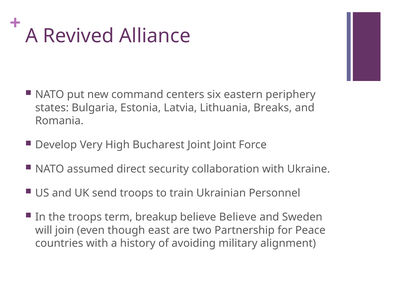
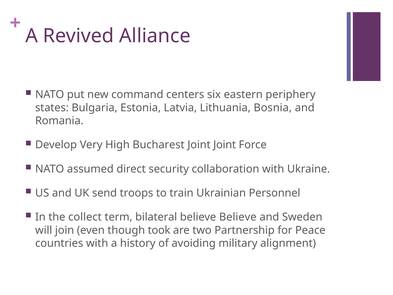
Breaks: Breaks -> Bosnia
the troops: troops -> collect
breakup: breakup -> bilateral
east: east -> took
